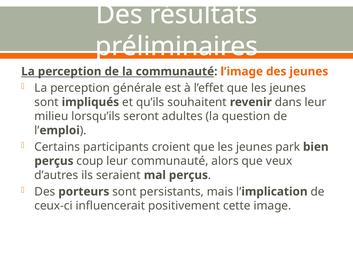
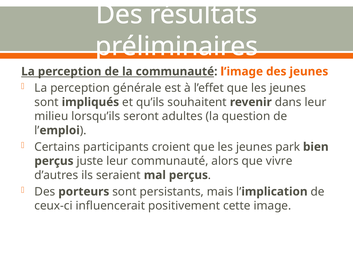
coup: coup -> juste
veux: veux -> vivre
